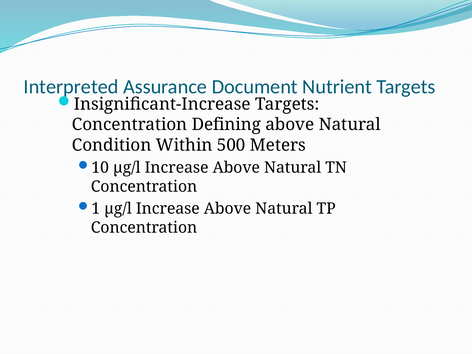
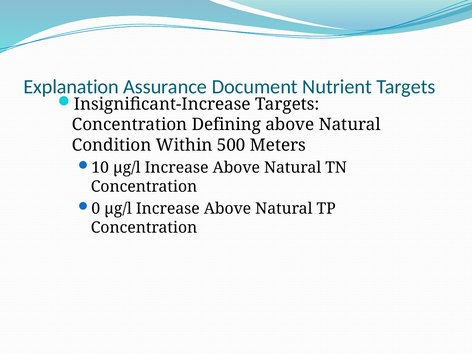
Interpreted: Interpreted -> Explanation
1: 1 -> 0
